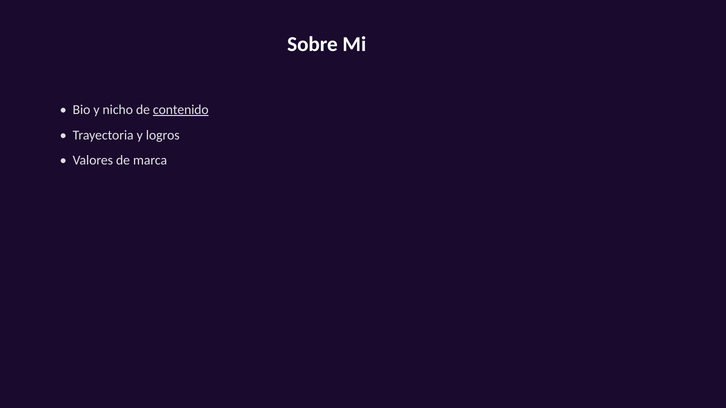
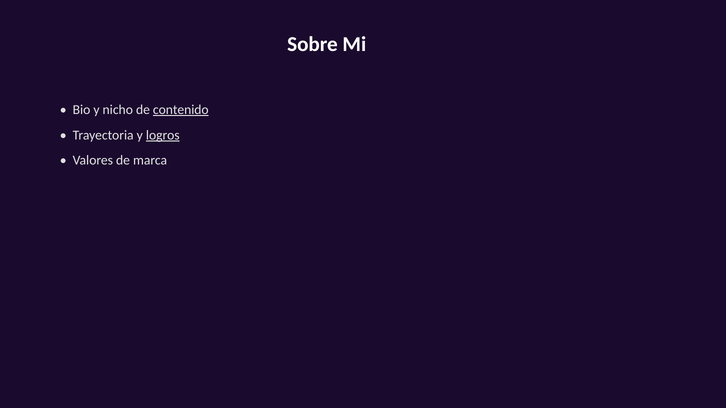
logros underline: none -> present
